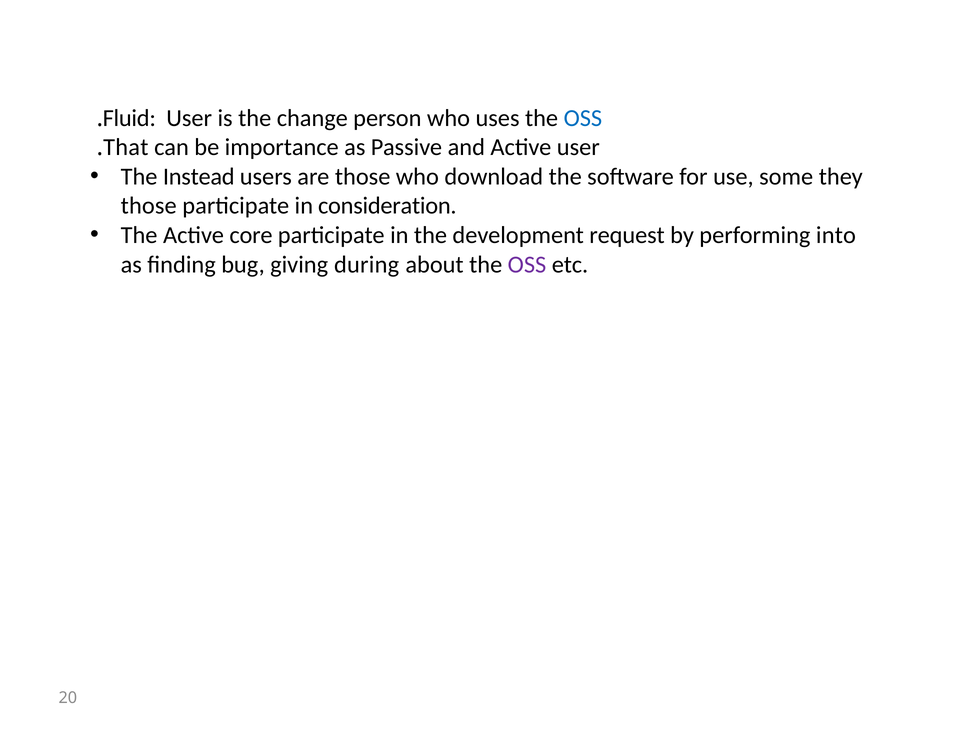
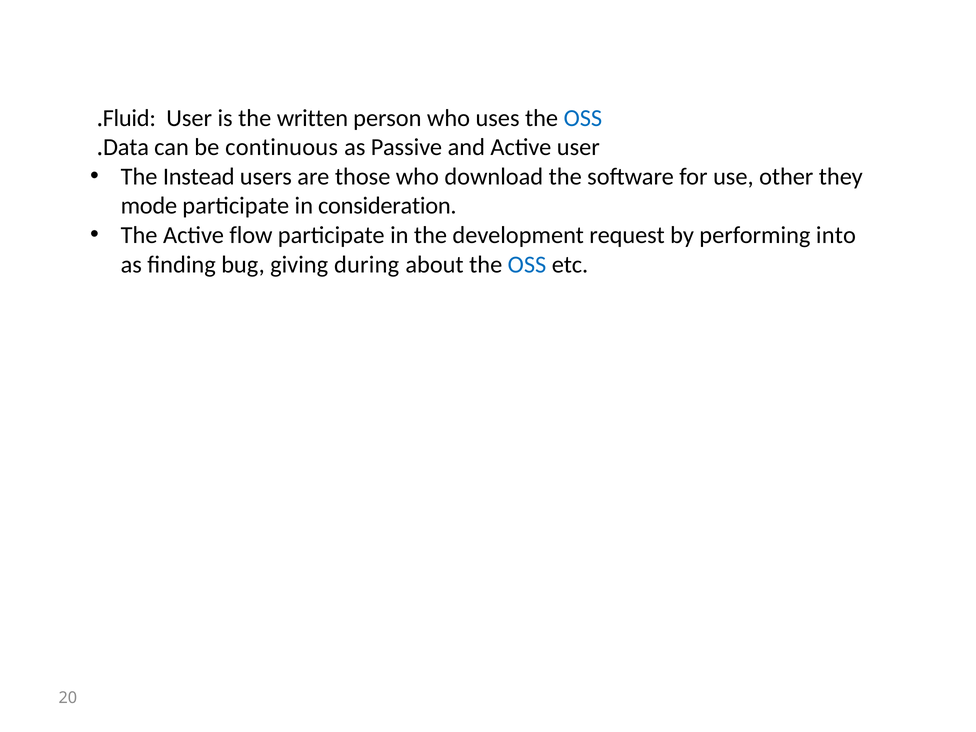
change: change -> written
That: That -> Data
importance: importance -> continuous
some: some -> other
those at (149, 206): those -> mode
core: core -> flow
OSS at (527, 264) colour: purple -> blue
